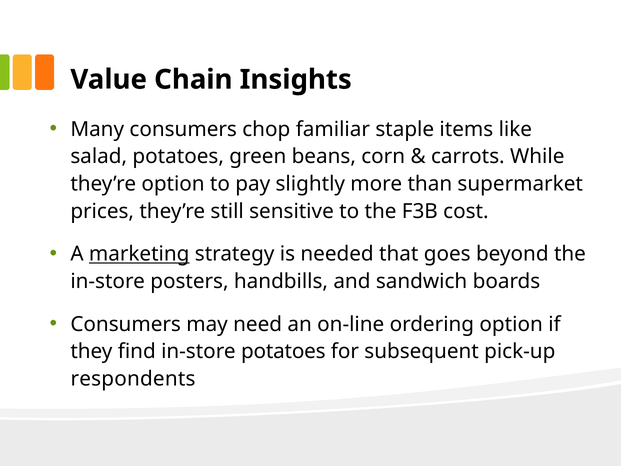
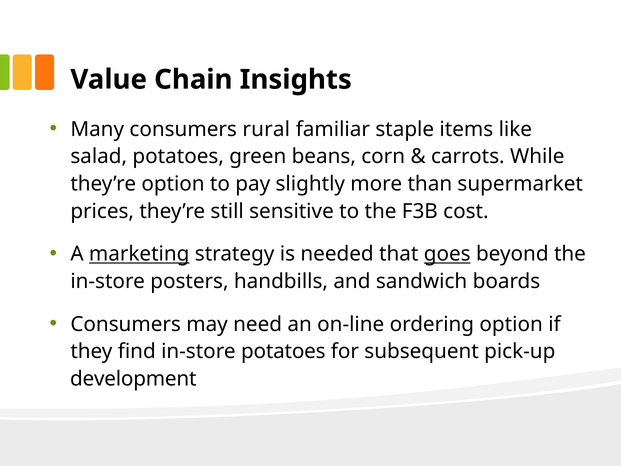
chop: chop -> rural
goes underline: none -> present
respondents: respondents -> development
